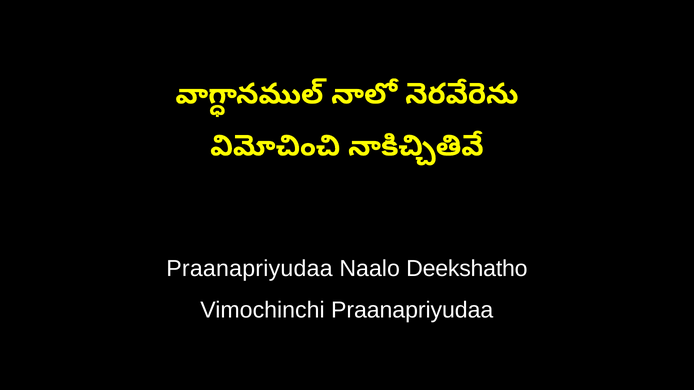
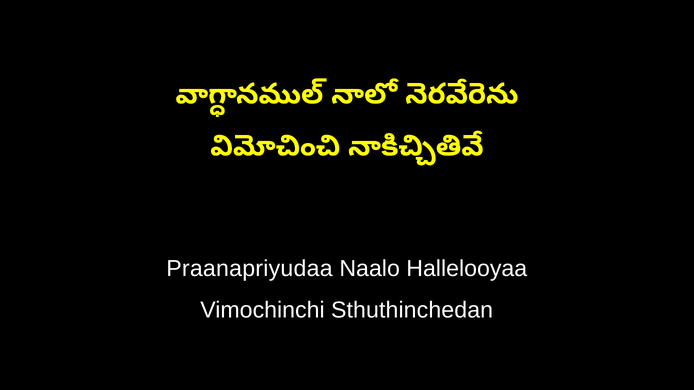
Deekshatho: Deekshatho -> Hallelooyaa
Vimochinchi Praanapriyudaa: Praanapriyudaa -> Sthuthinchedan
